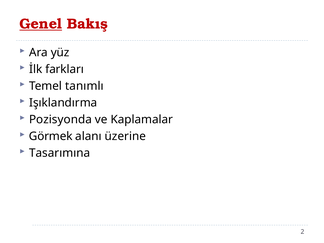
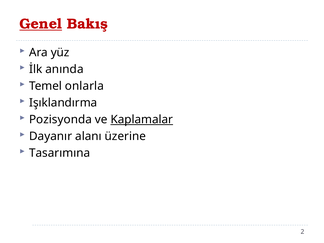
farkları: farkları -> anında
tanımlı: tanımlı -> onlarla
Kaplamalar underline: none -> present
Görmek: Görmek -> Dayanır
